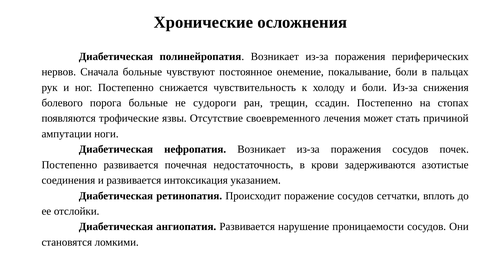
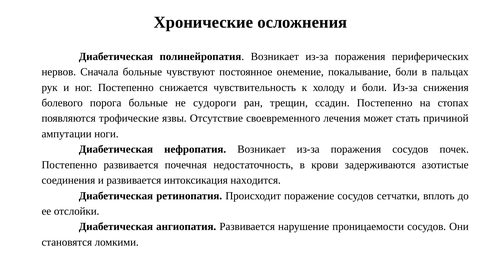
указанием: указанием -> находится
